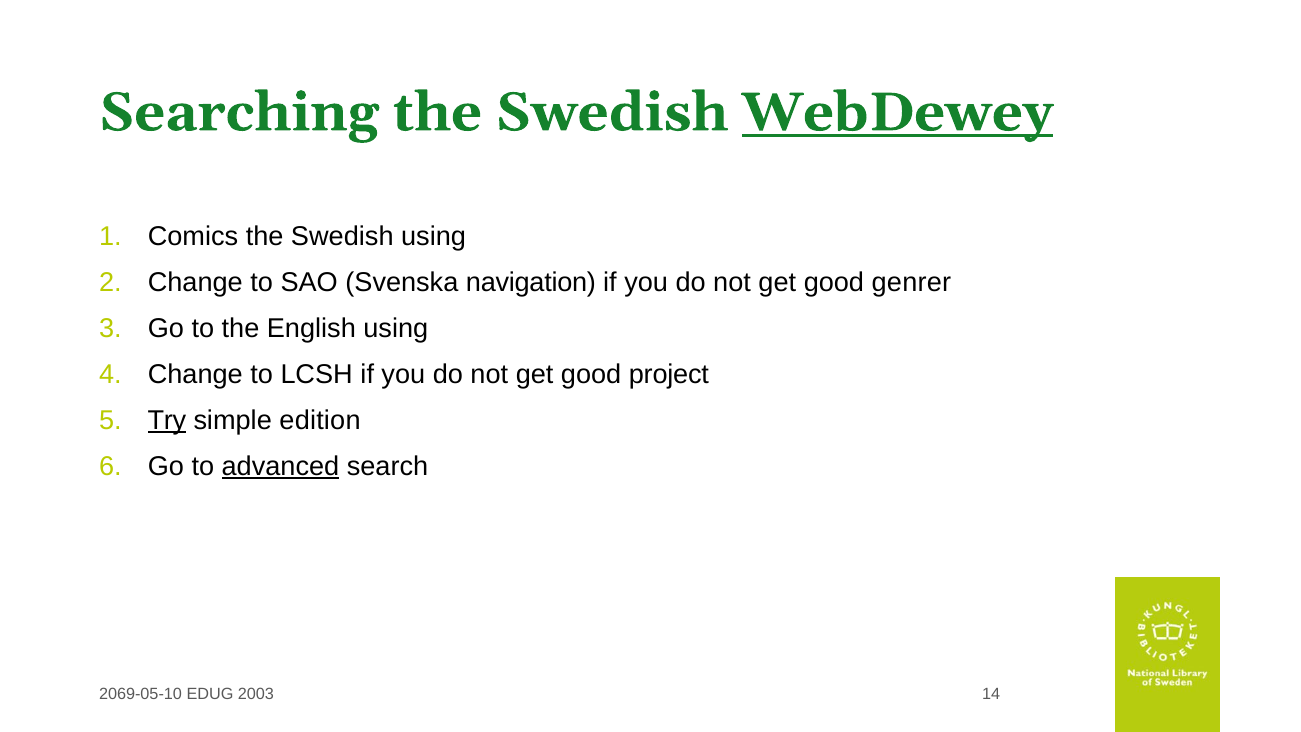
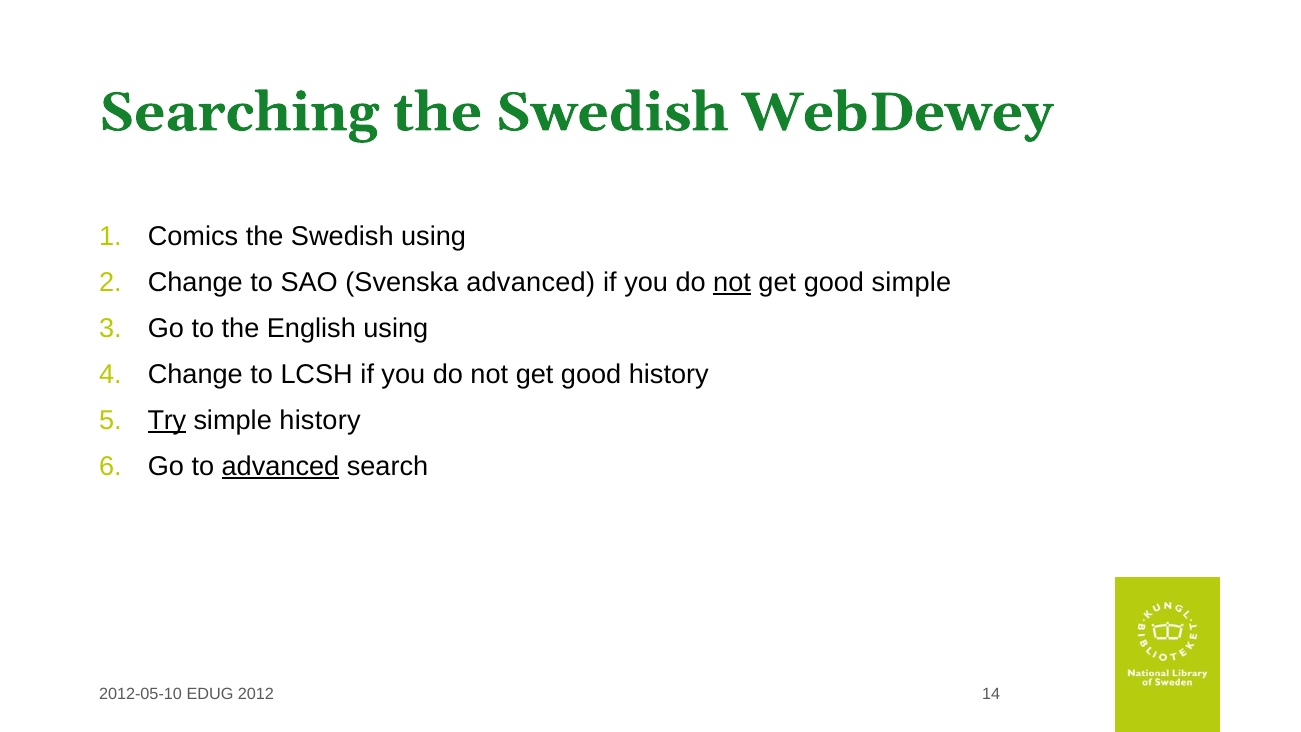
WebDewey underline: present -> none
Svenska navigation: navigation -> advanced
not at (732, 282) underline: none -> present
good genrer: genrer -> simple
good project: project -> history
simple edition: edition -> history
2069-05-10: 2069-05-10 -> 2012-05-10
2003: 2003 -> 2012
